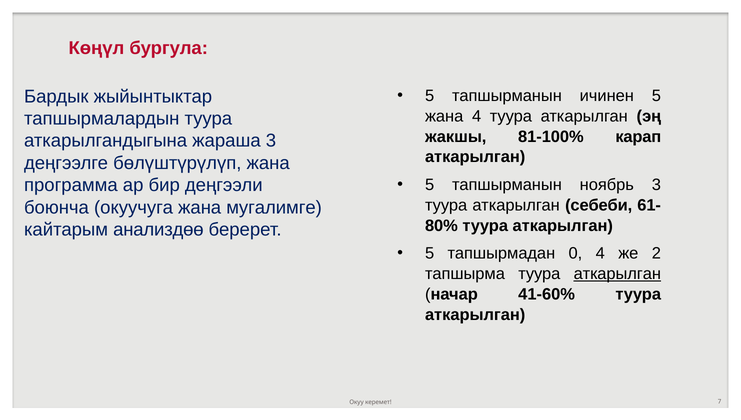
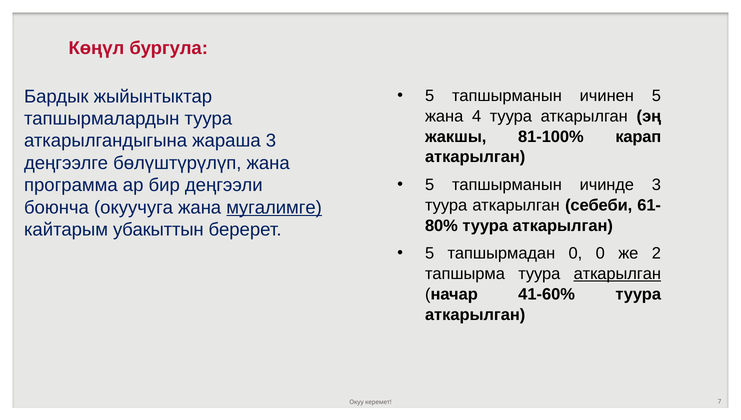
ноябрь: ноябрь -> ичинде
мугалимге underline: none -> present
анализдөө: анализдөө -> убакыттын
0 4: 4 -> 0
